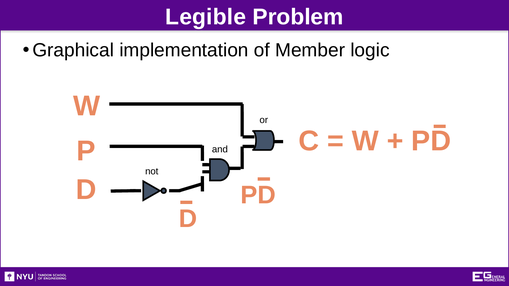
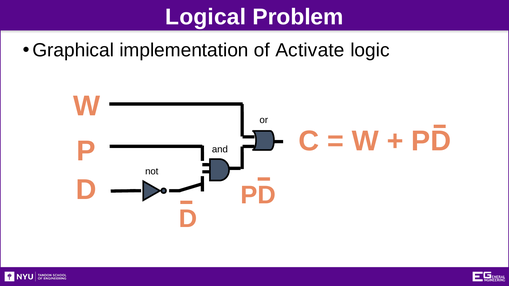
Legible: Legible -> Logical
Member: Member -> Activate
